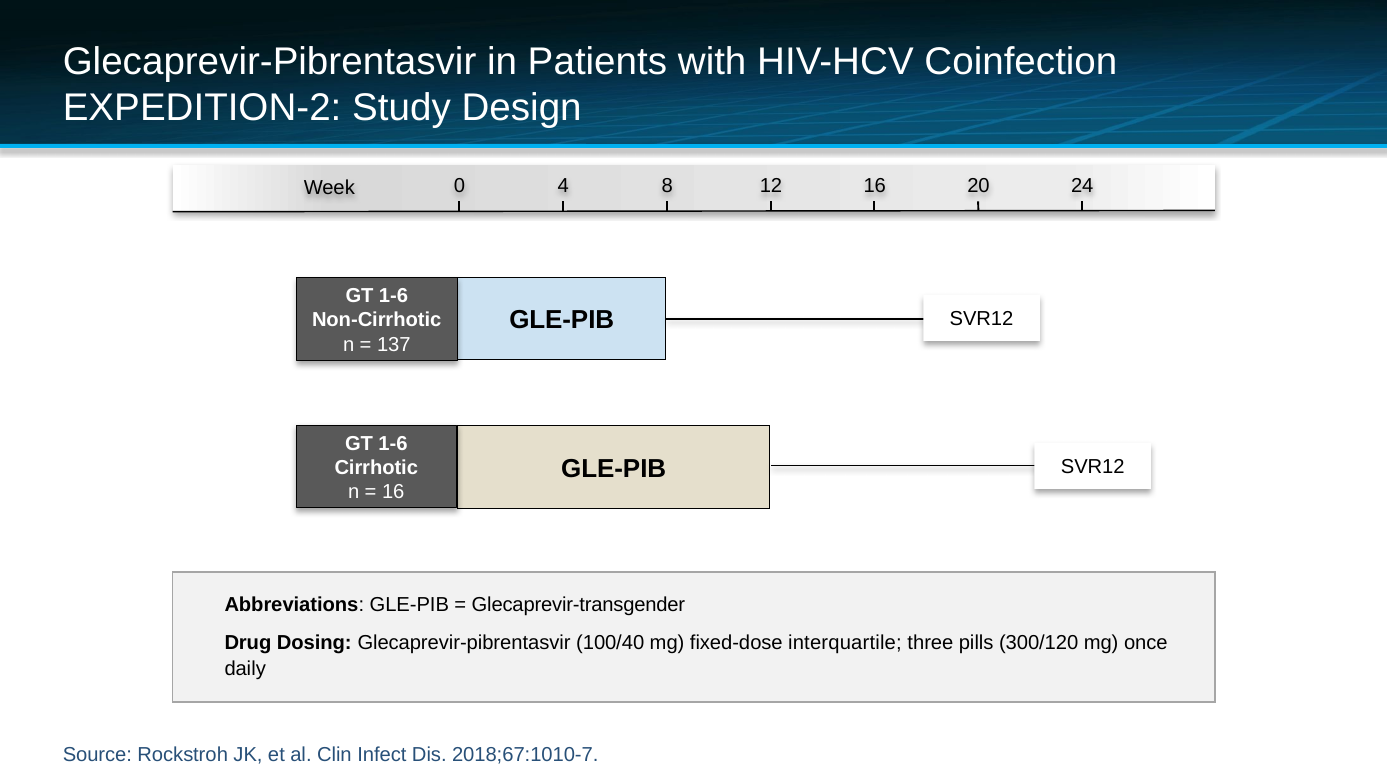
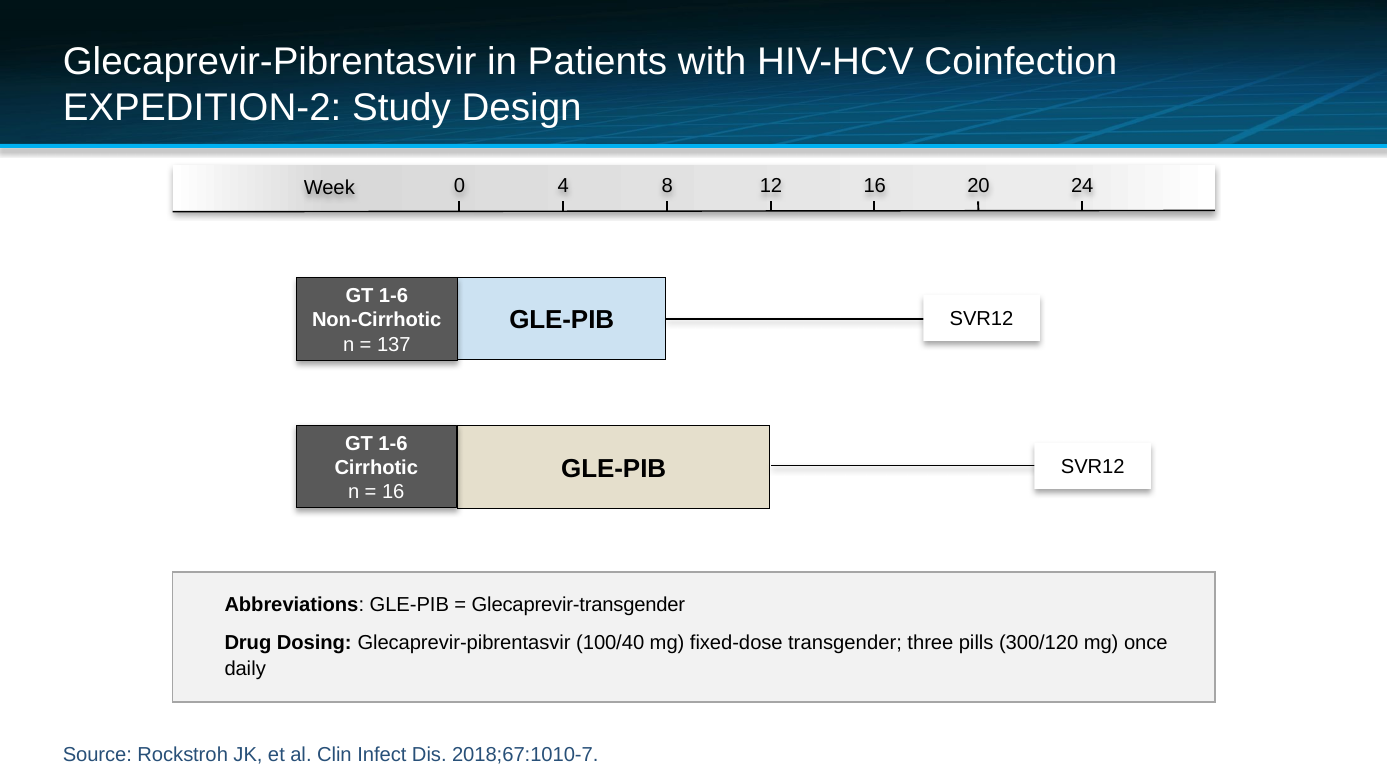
interquartile: interquartile -> transgender
